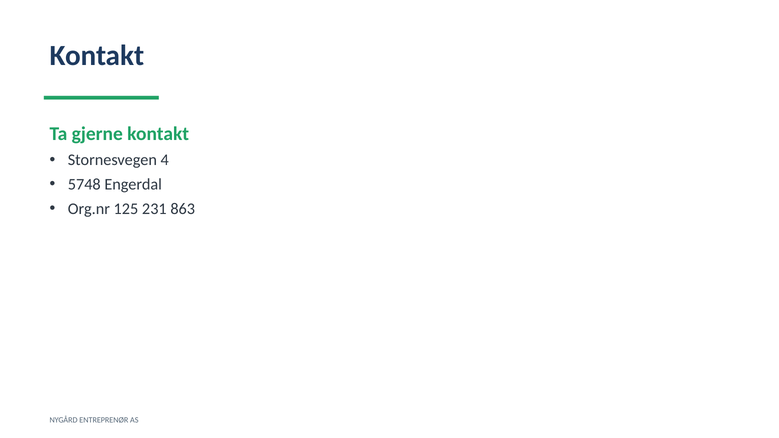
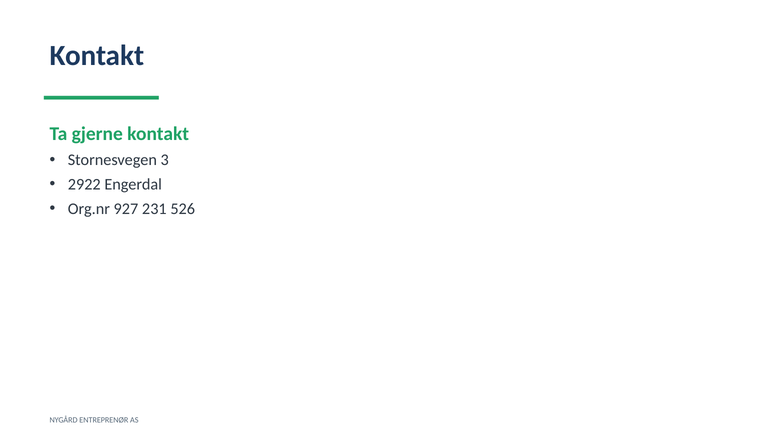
4: 4 -> 3
5748: 5748 -> 2922
125: 125 -> 927
863: 863 -> 526
